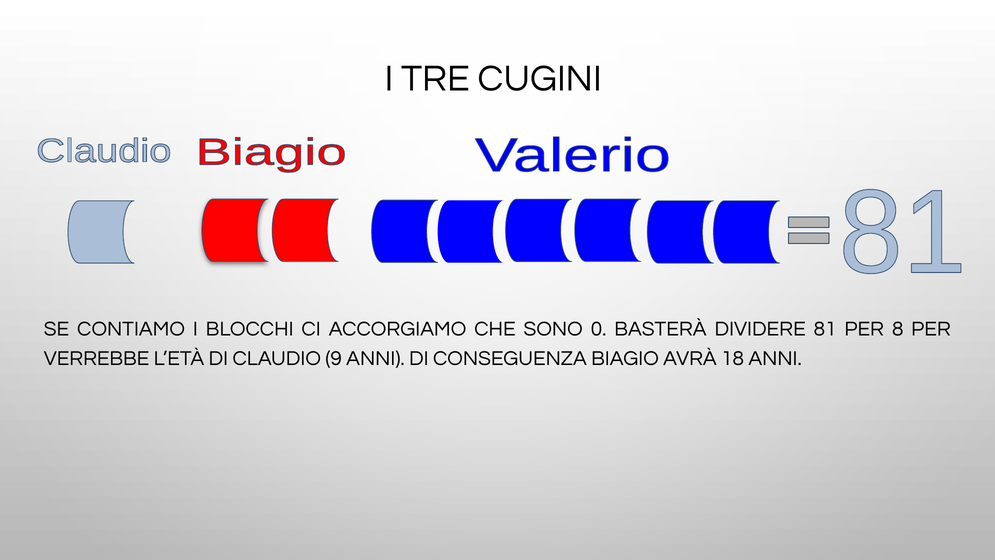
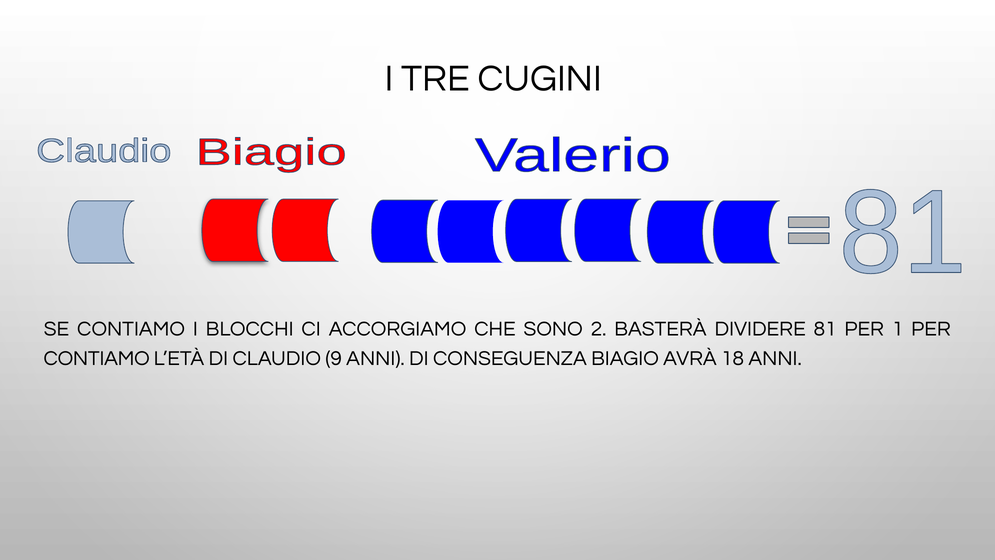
0: 0 -> 2
8: 8 -> 1
VERREBBE at (97, 358): VERREBBE -> CONTIAMO
